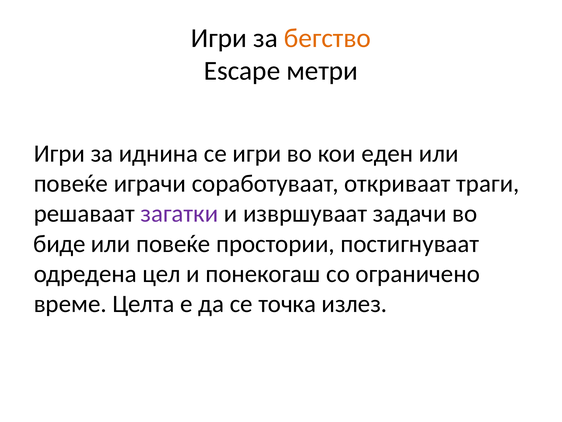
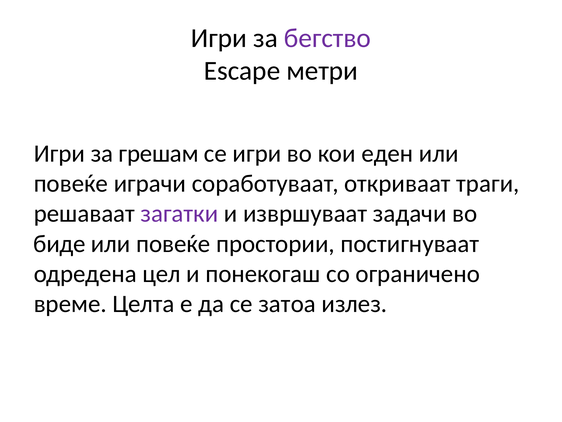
бегство colour: orange -> purple
иднина: иднина -> грешам
точка: точка -> затоа
